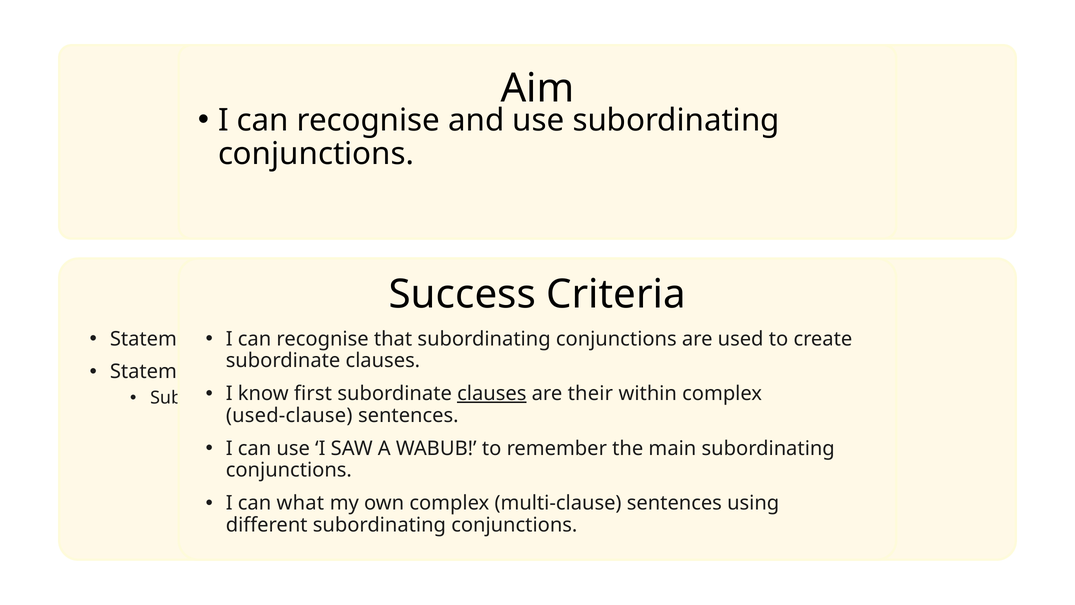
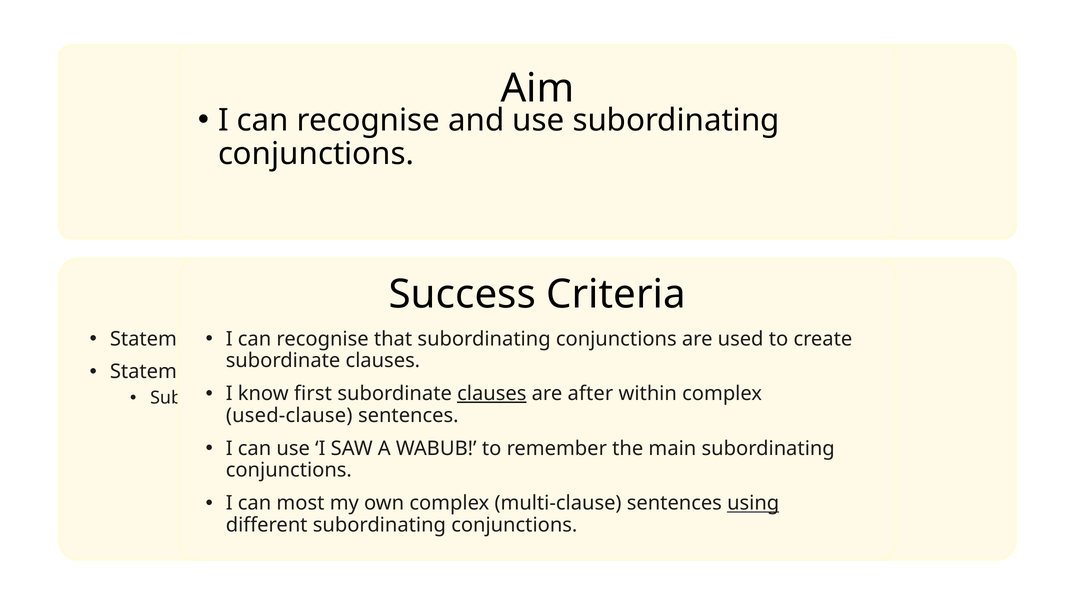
their: their -> after
what: what -> most
using underline: none -> present
